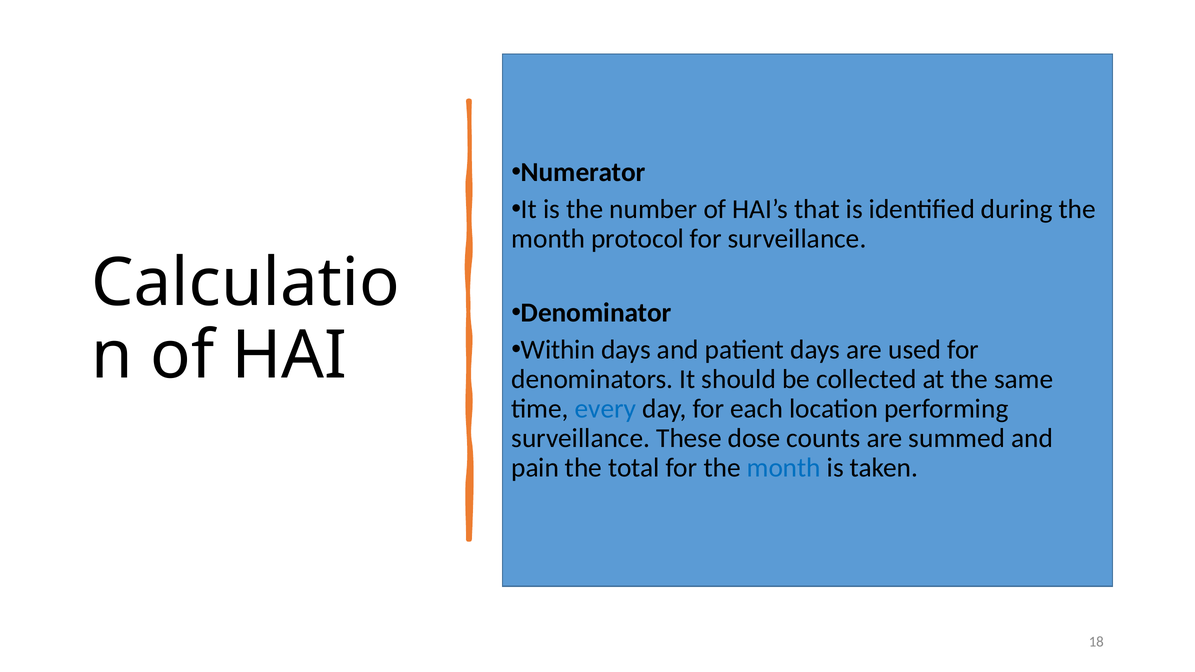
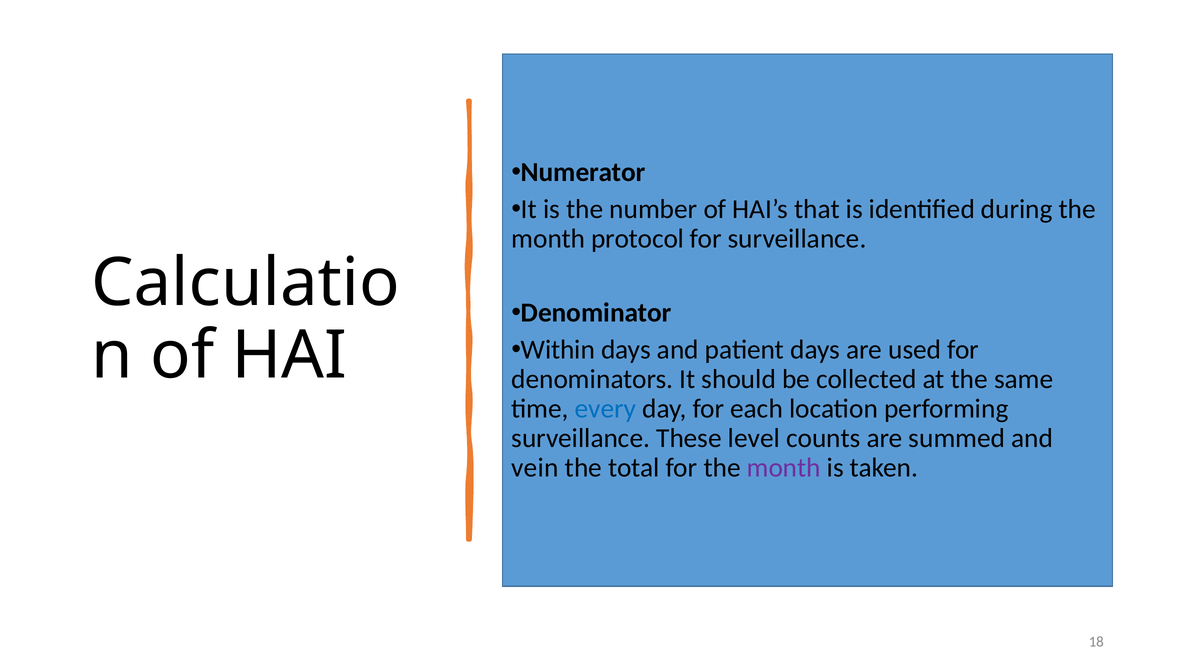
dose: dose -> level
pain: pain -> vein
month at (784, 468) colour: blue -> purple
